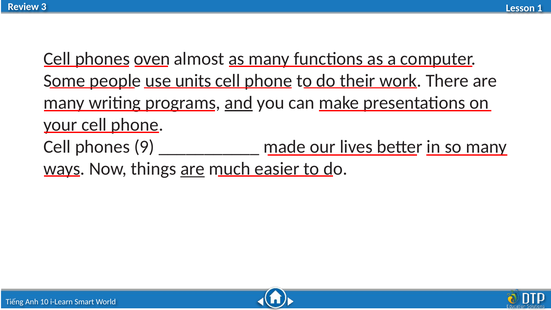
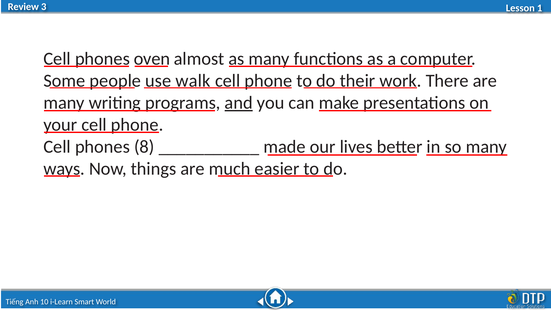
units: units -> walk
9: 9 -> 8
are at (193, 169) underline: present -> none
